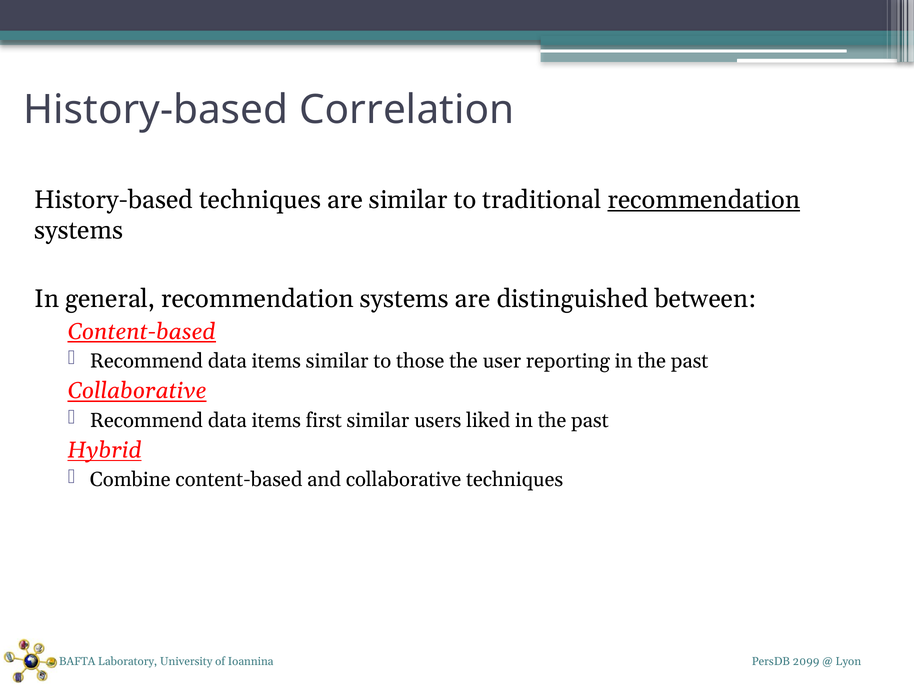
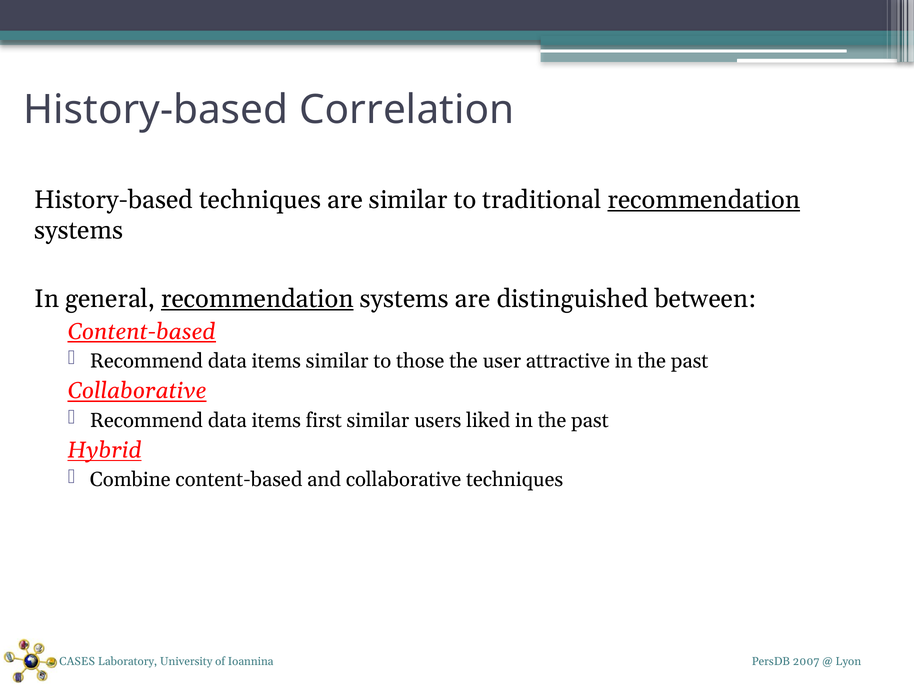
recommendation at (257, 299) underline: none -> present
reporting: reporting -> attractive
BAFTA: BAFTA -> CASES
2099: 2099 -> 2007
